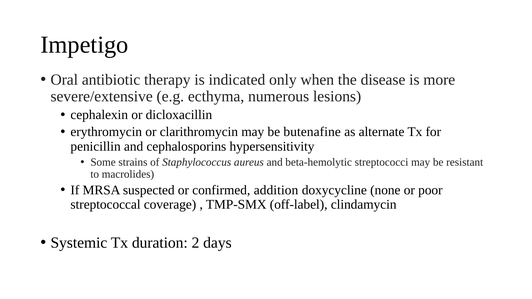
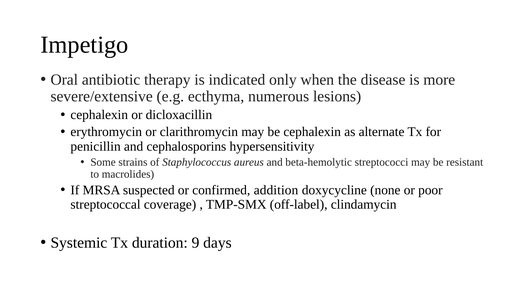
be butenafine: butenafine -> cephalexin
2: 2 -> 9
